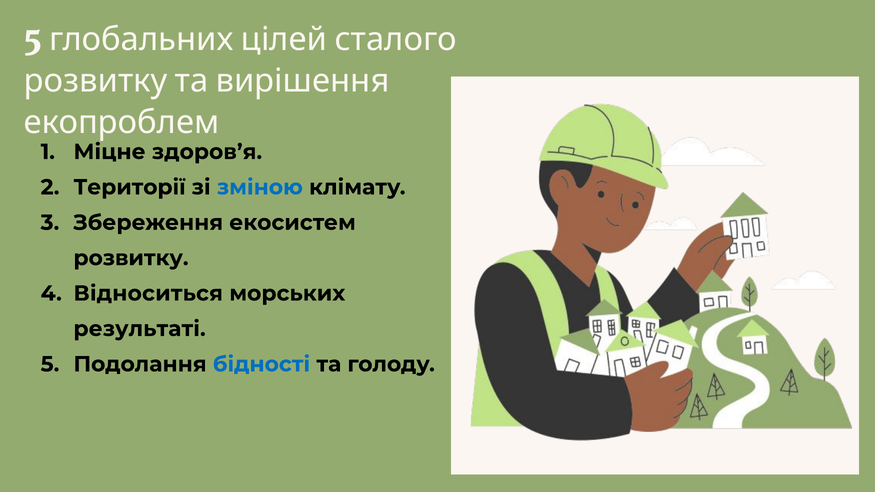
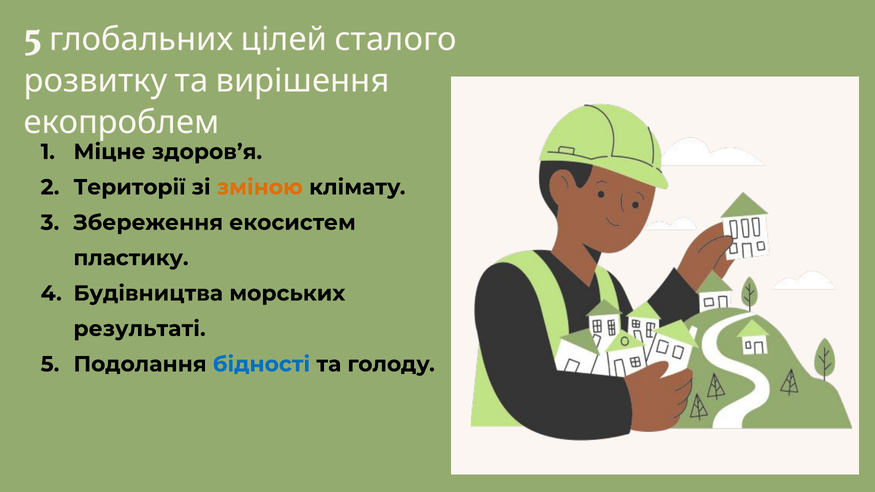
зміною colour: blue -> orange
розвитку: розвитку -> пластику
Відноситься: Відноситься -> Будівництва
